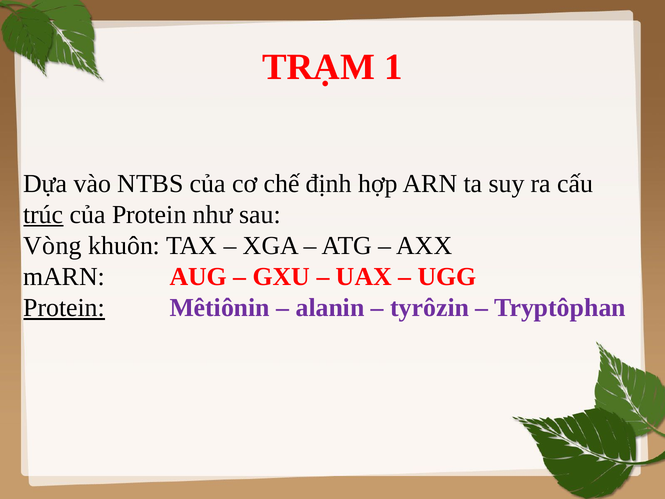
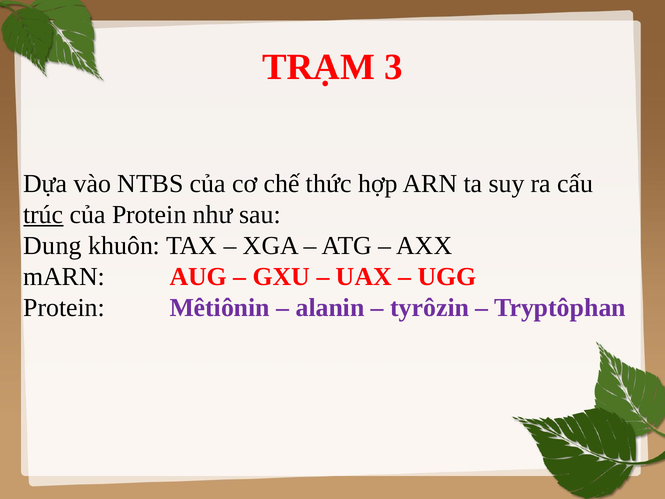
1: 1 -> 3
định: định -> thức
Vòng: Vòng -> Dung
Protein at (64, 308) underline: present -> none
